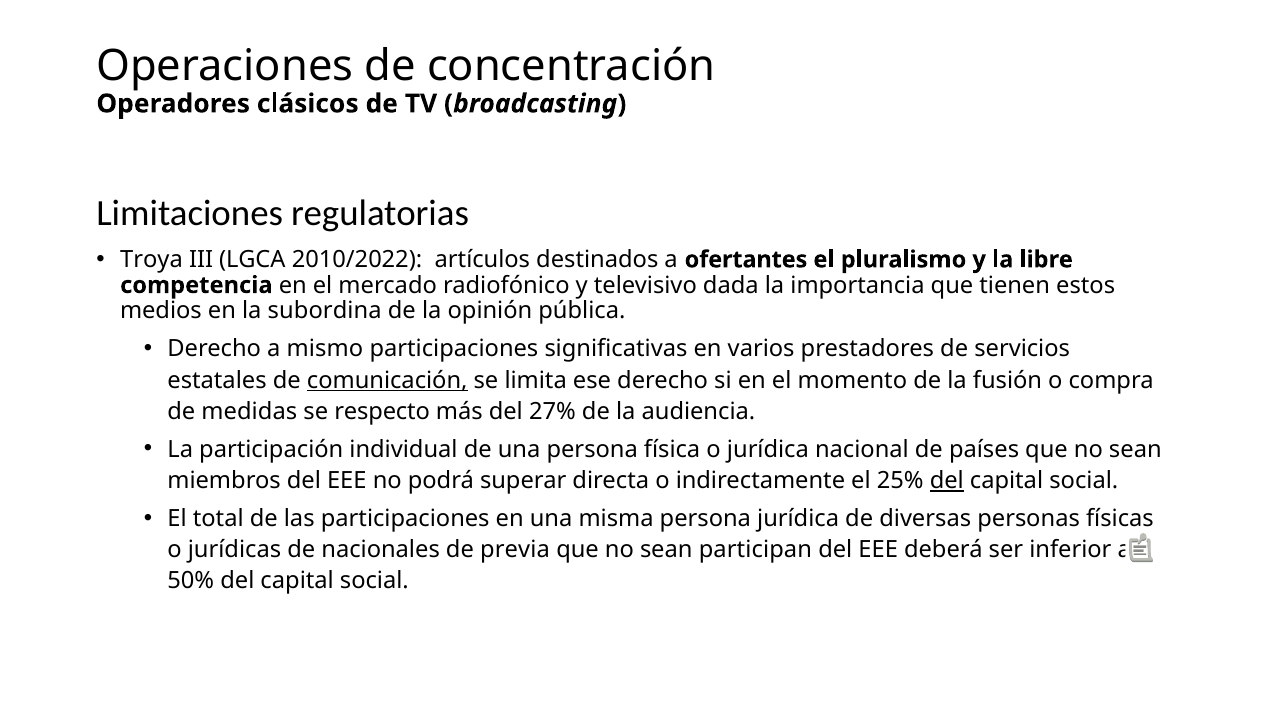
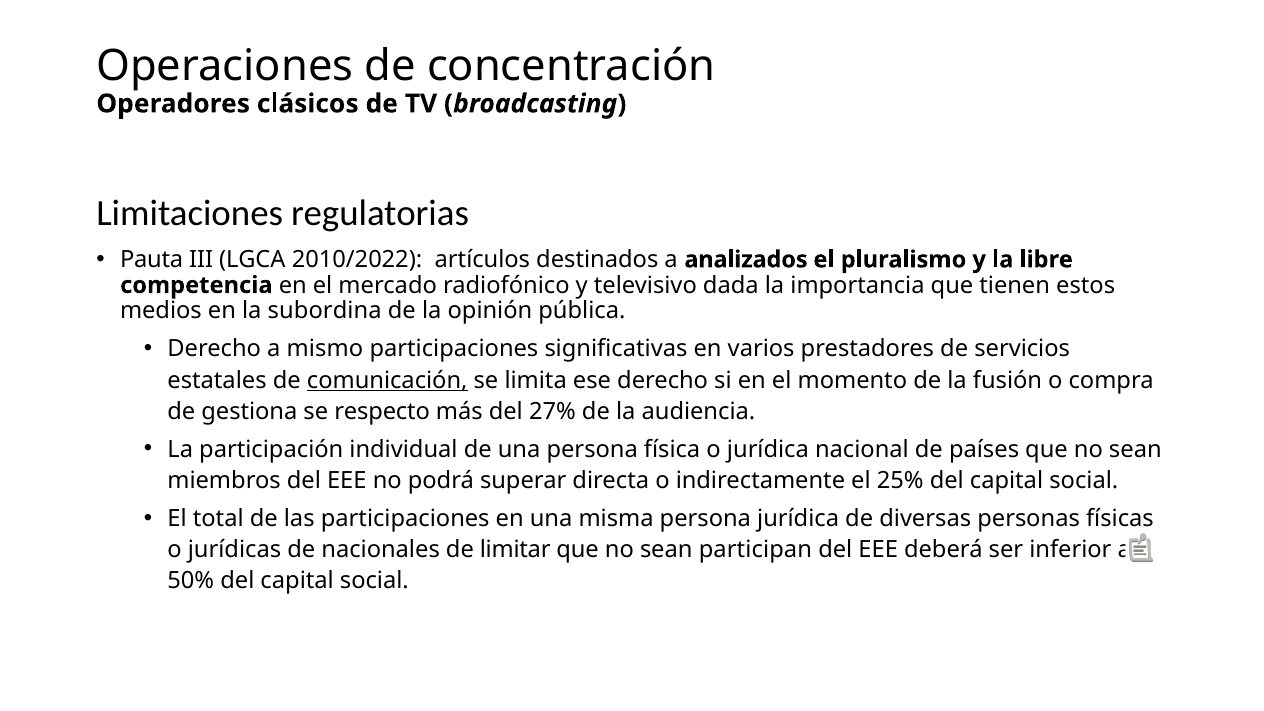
Troya: Troya -> Pauta
ofertantes: ofertantes -> analizados
medidas: medidas -> gestiona
del at (947, 481) underline: present -> none
previa: previa -> limitar
